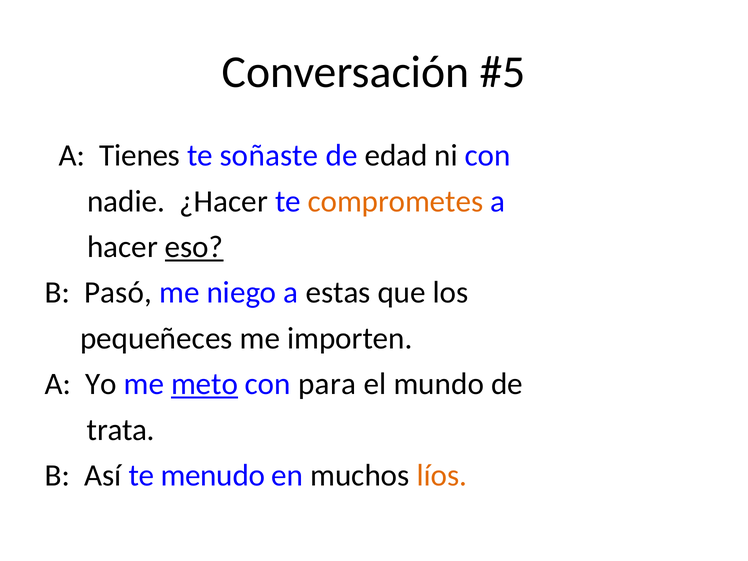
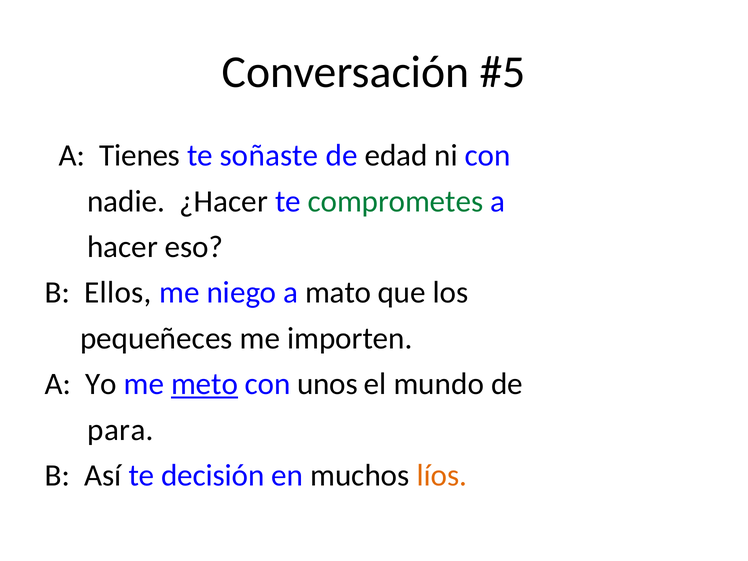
comprometes colour: orange -> green
eso underline: present -> none
Pasó: Pasó -> Ellos
estas: estas -> mato
para: para -> unos
trata: trata -> para
menudo: menudo -> decisión
